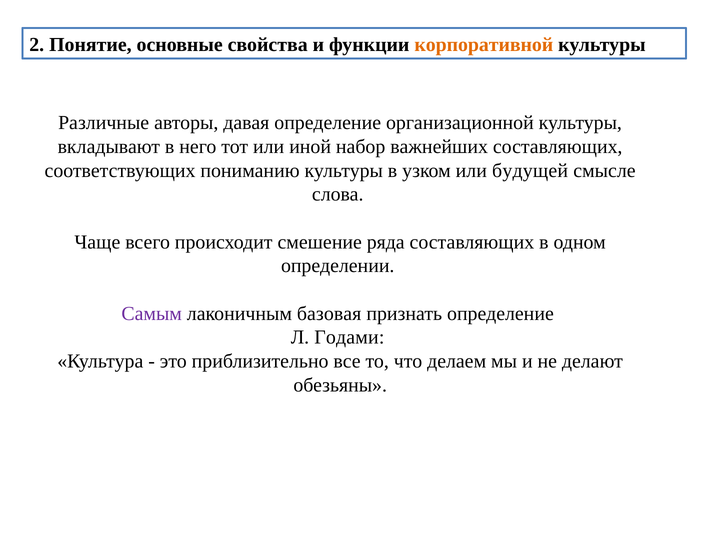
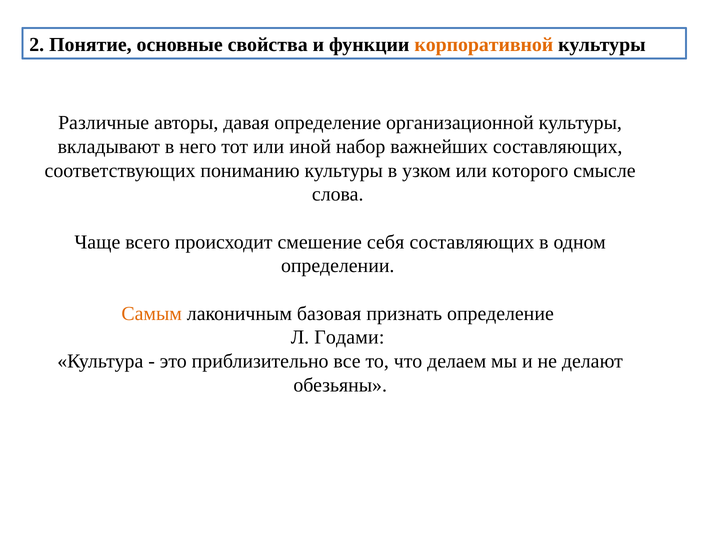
будущей: будущей -> которого
ряда: ряда -> себя
Самым colour: purple -> orange
